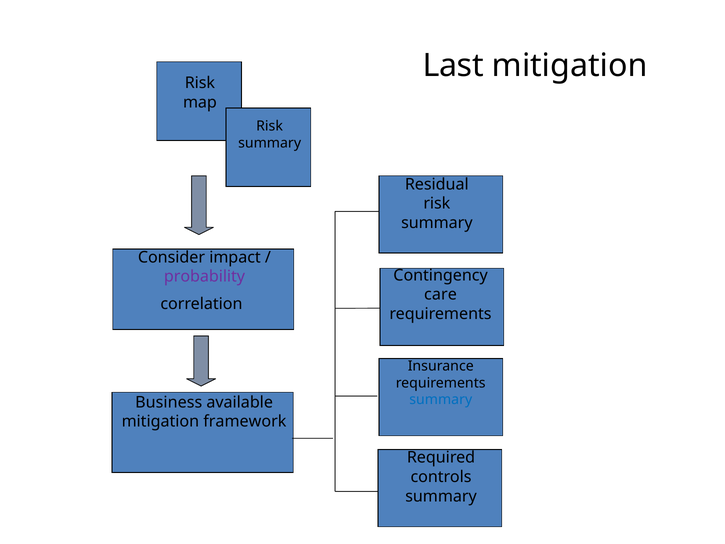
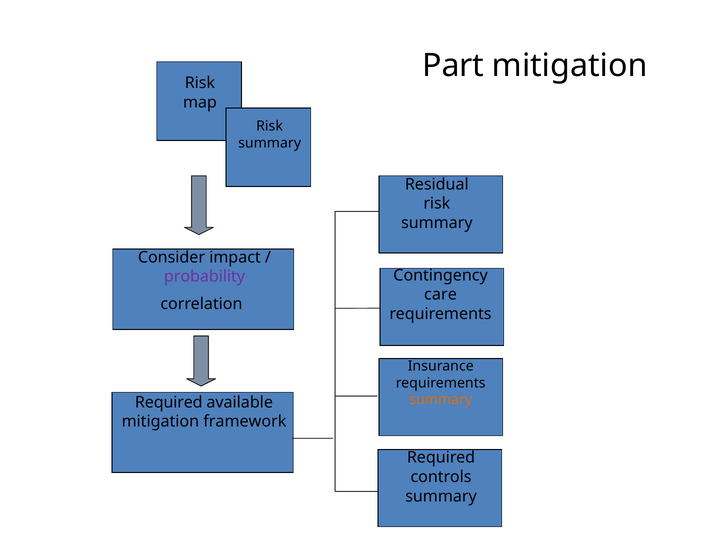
Last: Last -> Part
summary at (441, 400) colour: blue -> orange
Business at (169, 402): Business -> Required
